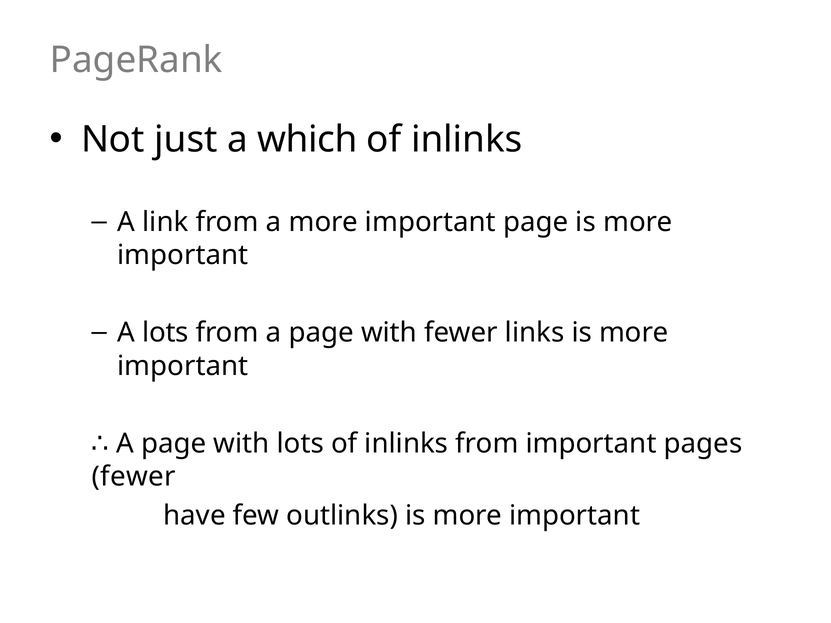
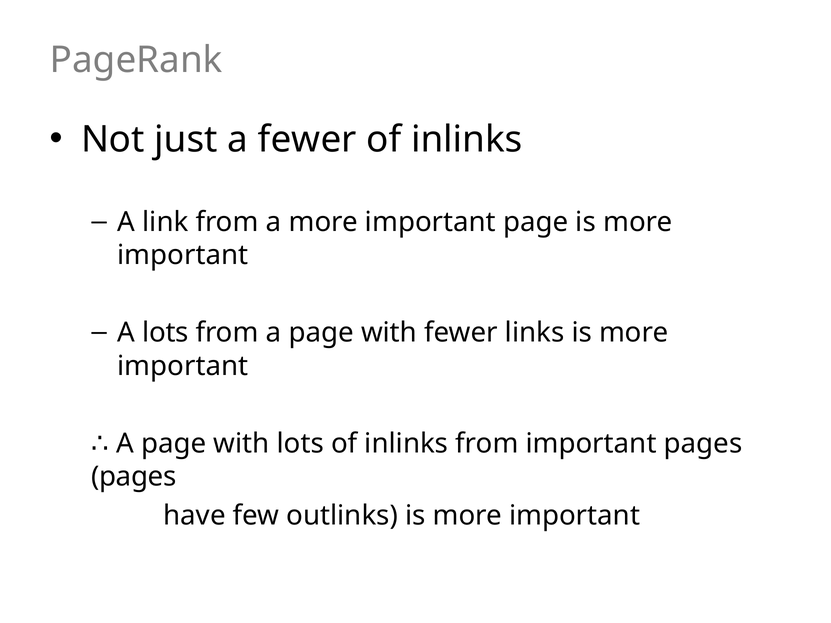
a which: which -> fewer
fewer at (134, 477): fewer -> pages
